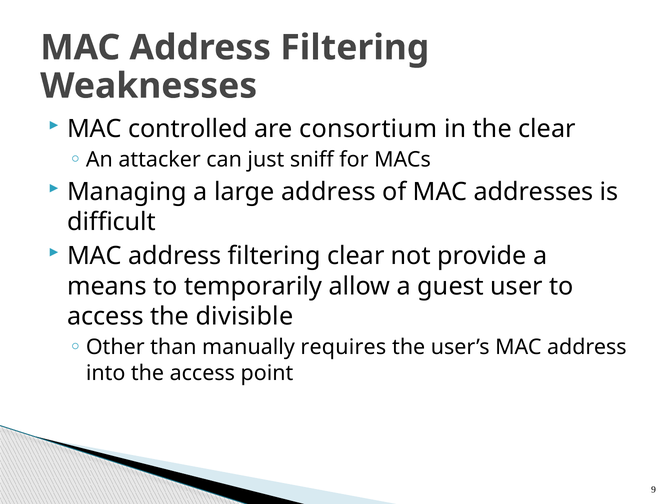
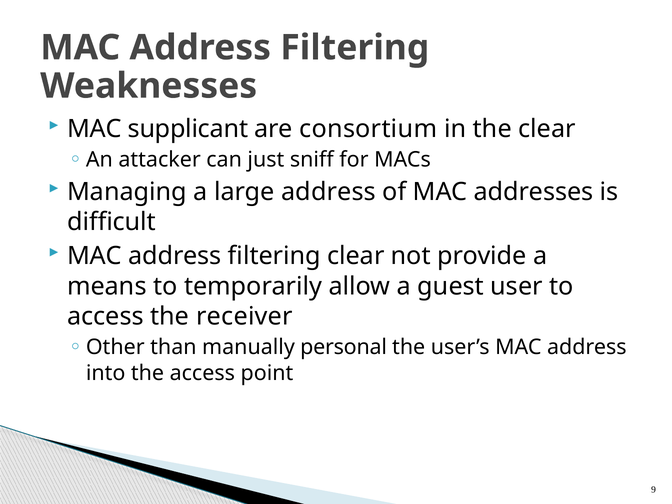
controlled: controlled -> supplicant
divisible: divisible -> receiver
requires: requires -> personal
